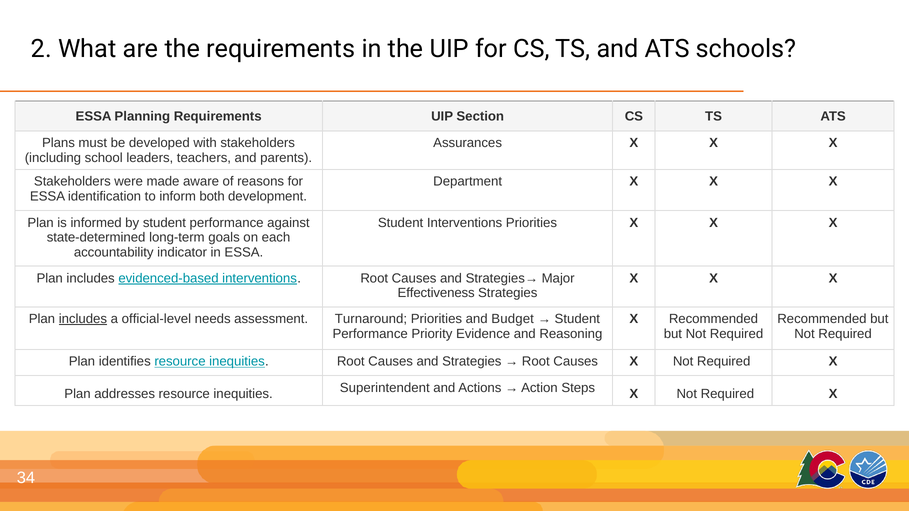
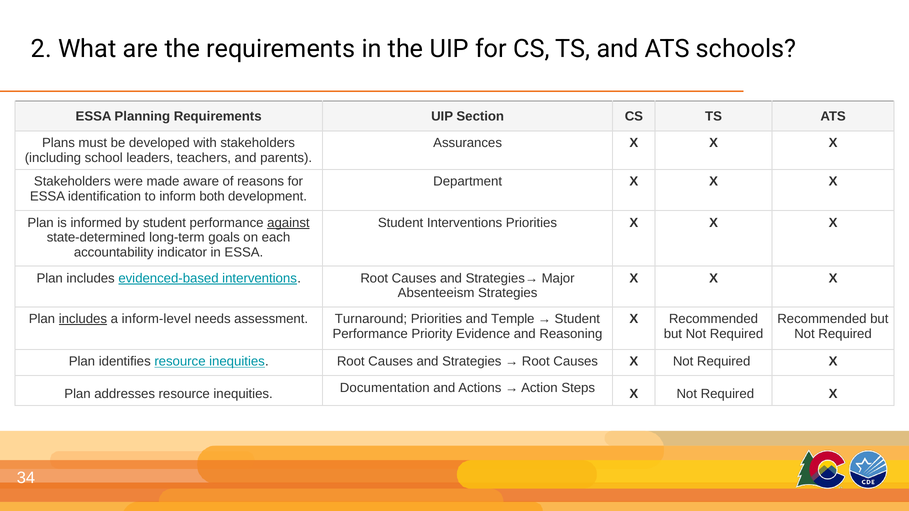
against underline: none -> present
Effectiveness: Effectiveness -> Absenteeism
official-level: official-level -> inform-level
Budget: Budget -> Temple
Superintendent: Superintendent -> Documentation
